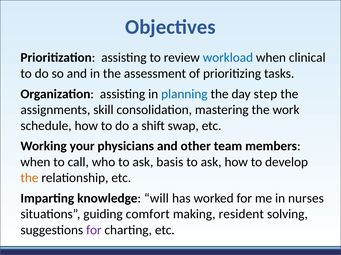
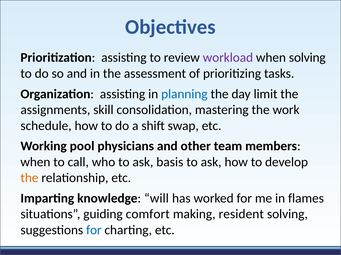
workload colour: blue -> purple
when clinical: clinical -> solving
step: step -> limit
your: your -> pool
nurses: nurses -> flames
for at (94, 231) colour: purple -> blue
